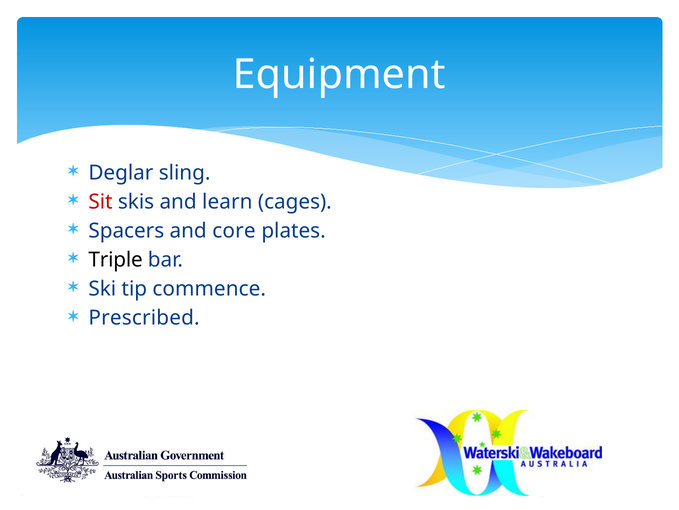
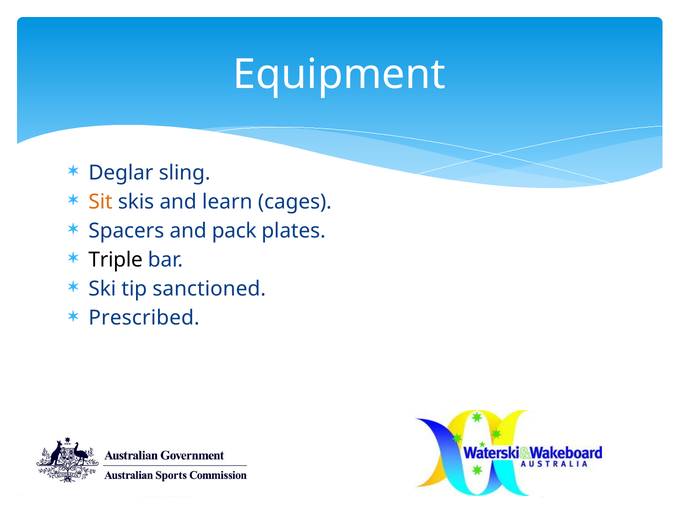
Sit colour: red -> orange
core: core -> pack
commence: commence -> sanctioned
